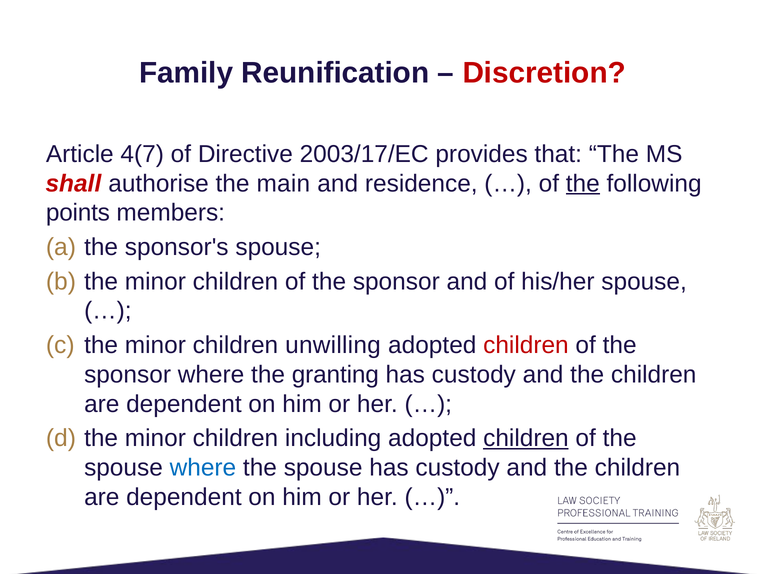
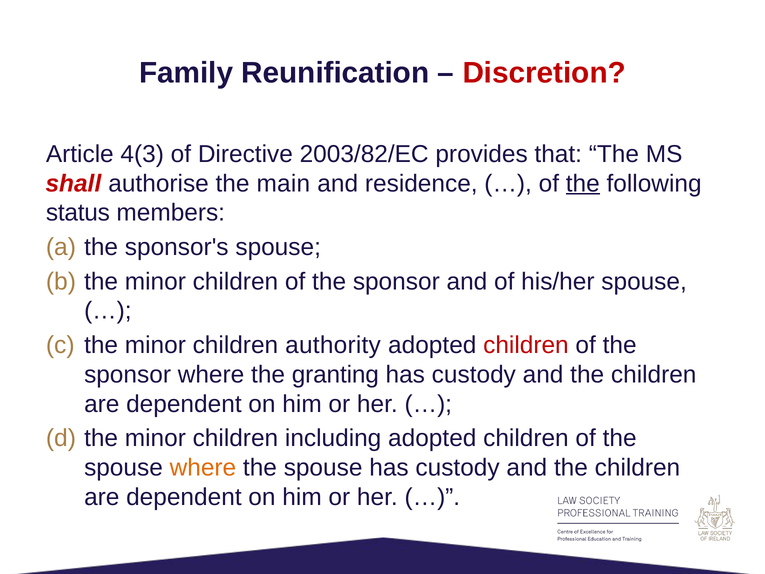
4(7: 4(7 -> 4(3
2003/17/EC: 2003/17/EC -> 2003/82/EC
points: points -> status
unwilling: unwilling -> authority
children at (526, 438) underline: present -> none
where at (203, 467) colour: blue -> orange
